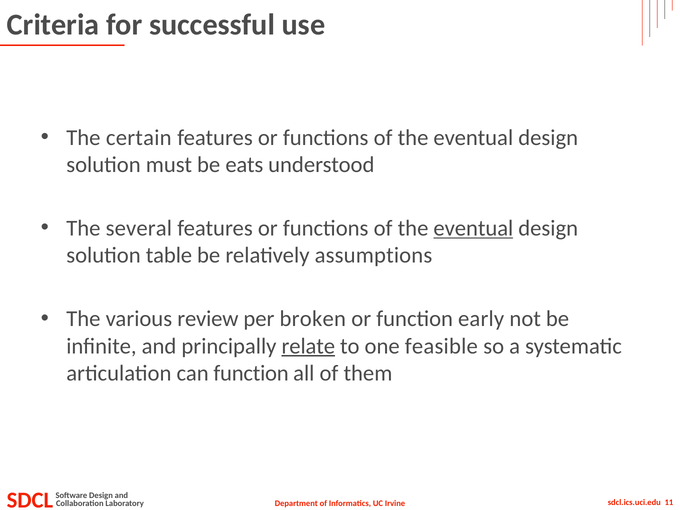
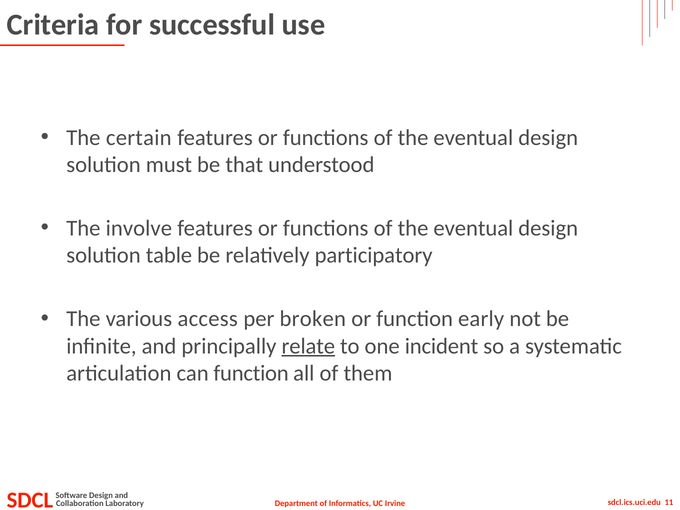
eats: eats -> that
several: several -> involve
eventual at (473, 228) underline: present -> none
assumptions: assumptions -> participatory
review: review -> access
feasible: feasible -> incident
